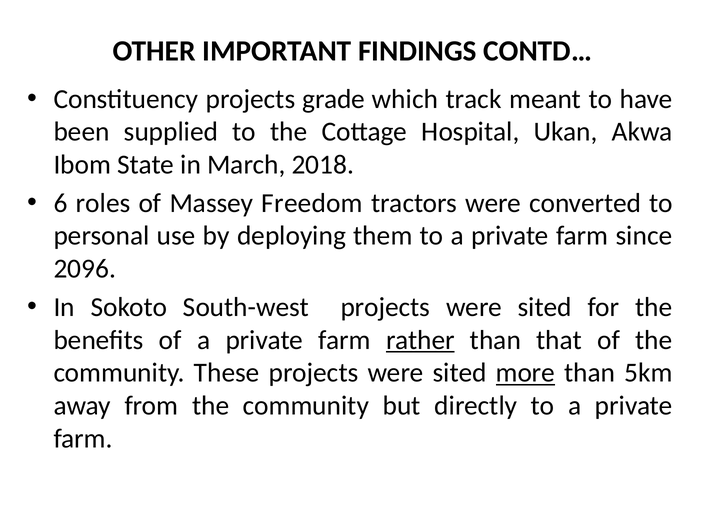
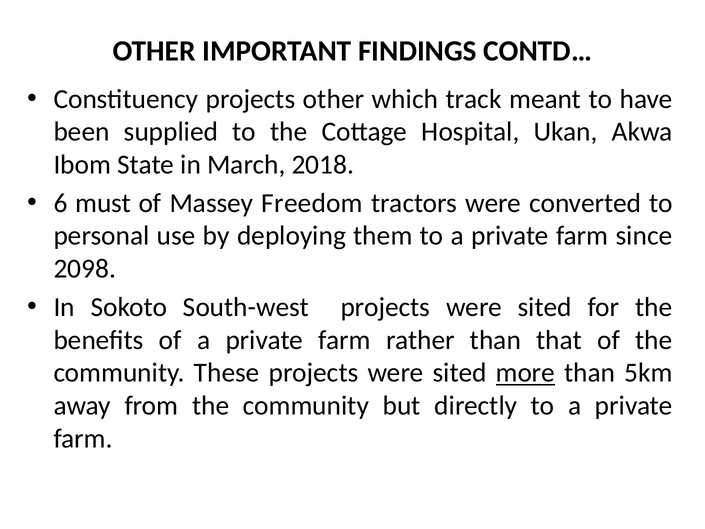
projects grade: grade -> other
roles: roles -> must
2096: 2096 -> 2098
rather underline: present -> none
